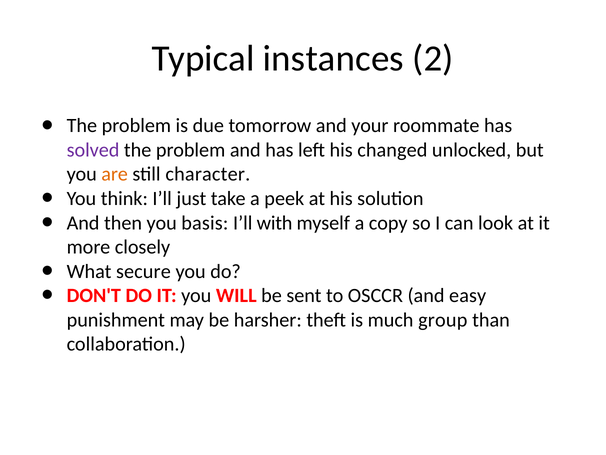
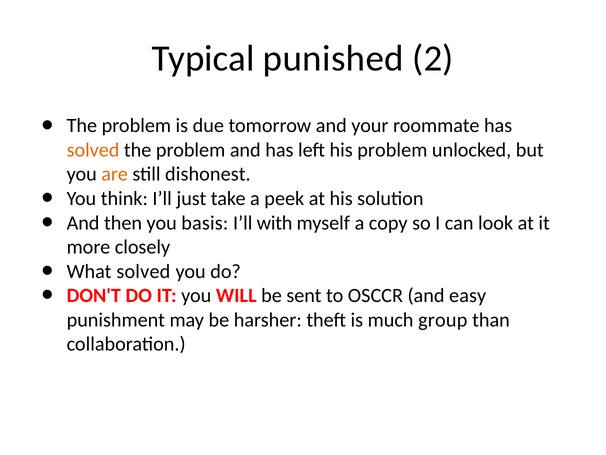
instances: instances -> punished
solved at (93, 150) colour: purple -> orange
his changed: changed -> problem
character: character -> dishonest
What secure: secure -> solved
